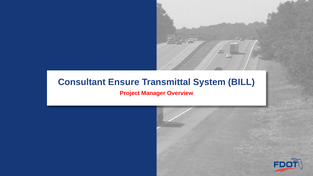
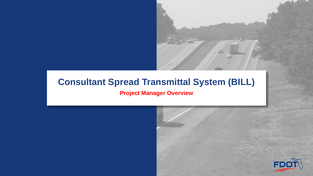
Ensure: Ensure -> Spread
